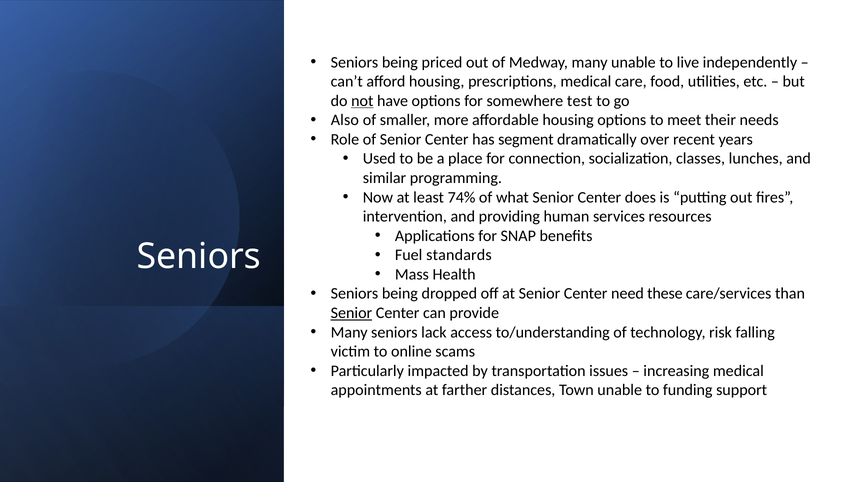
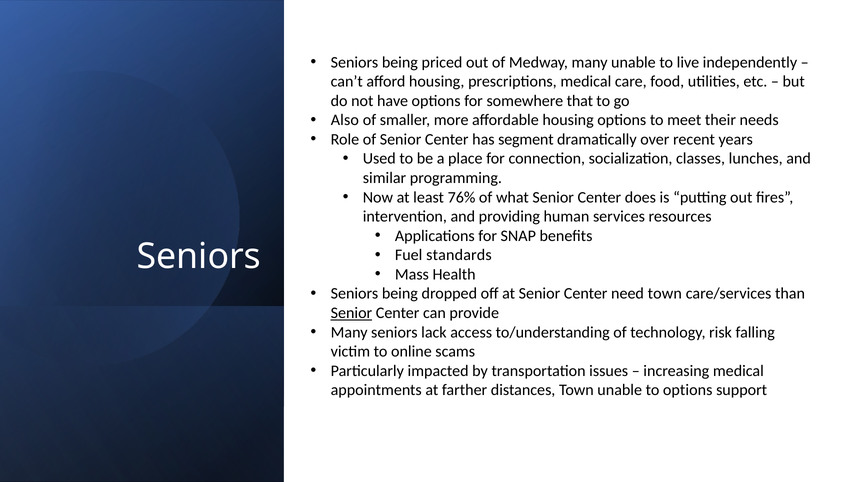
not underline: present -> none
test: test -> that
74%: 74% -> 76%
need these: these -> town
to funding: funding -> options
